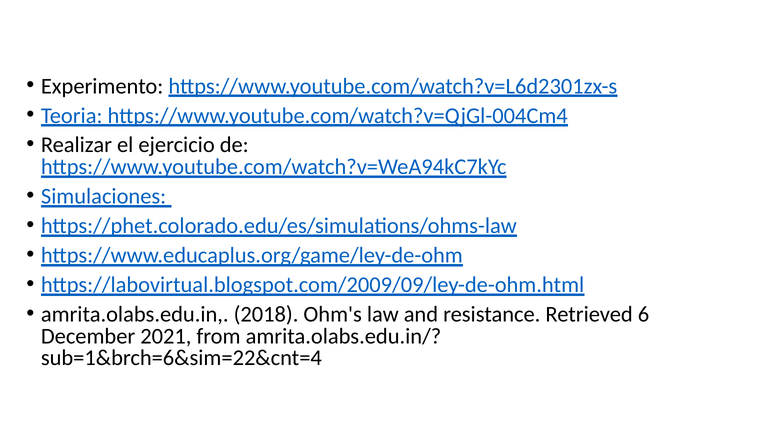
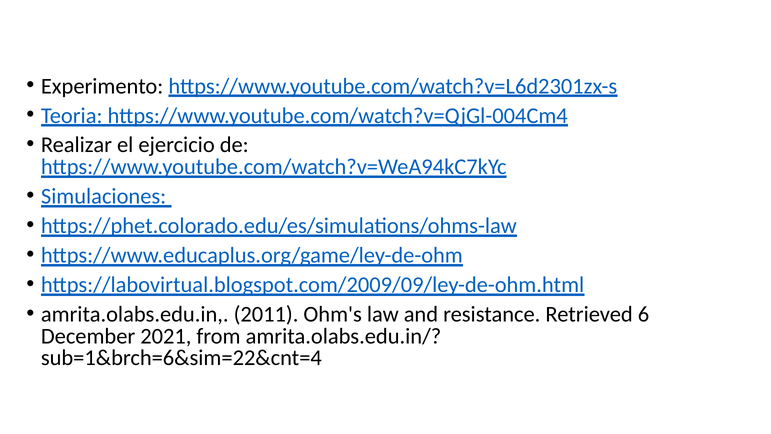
2018: 2018 -> 2011
